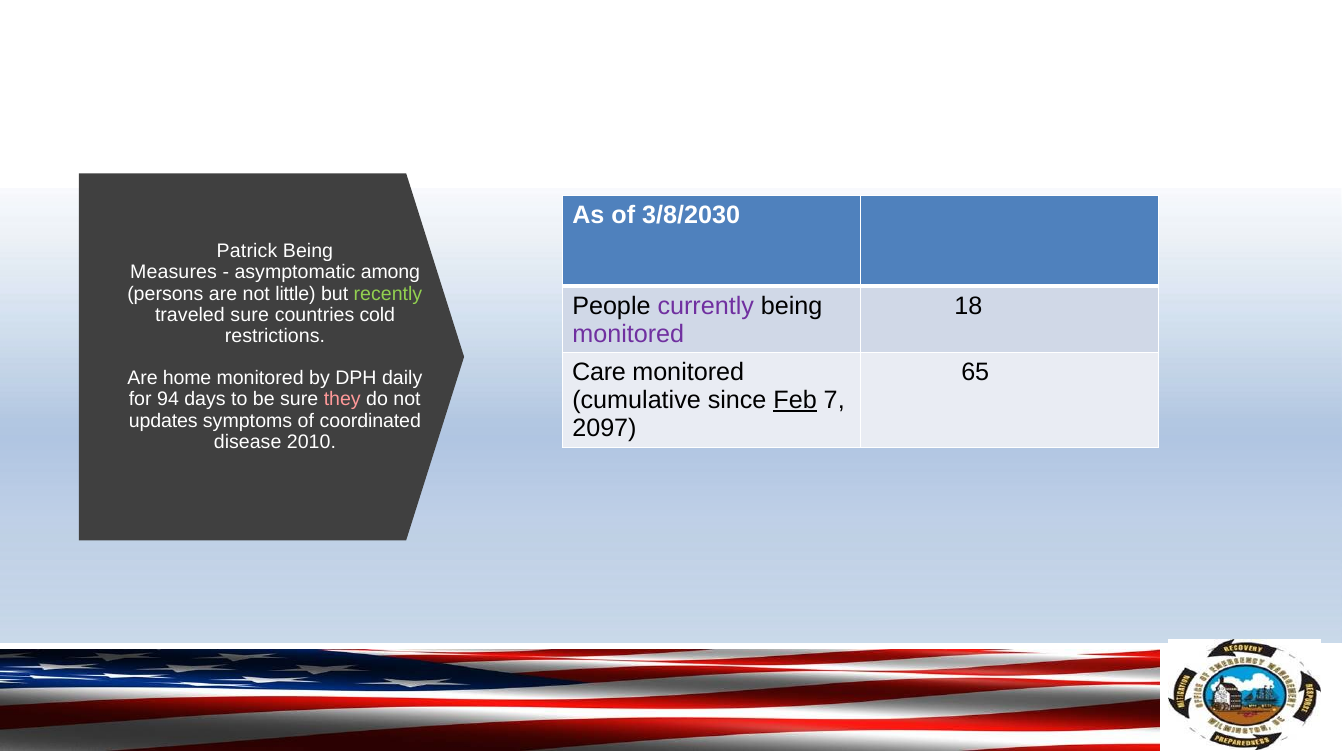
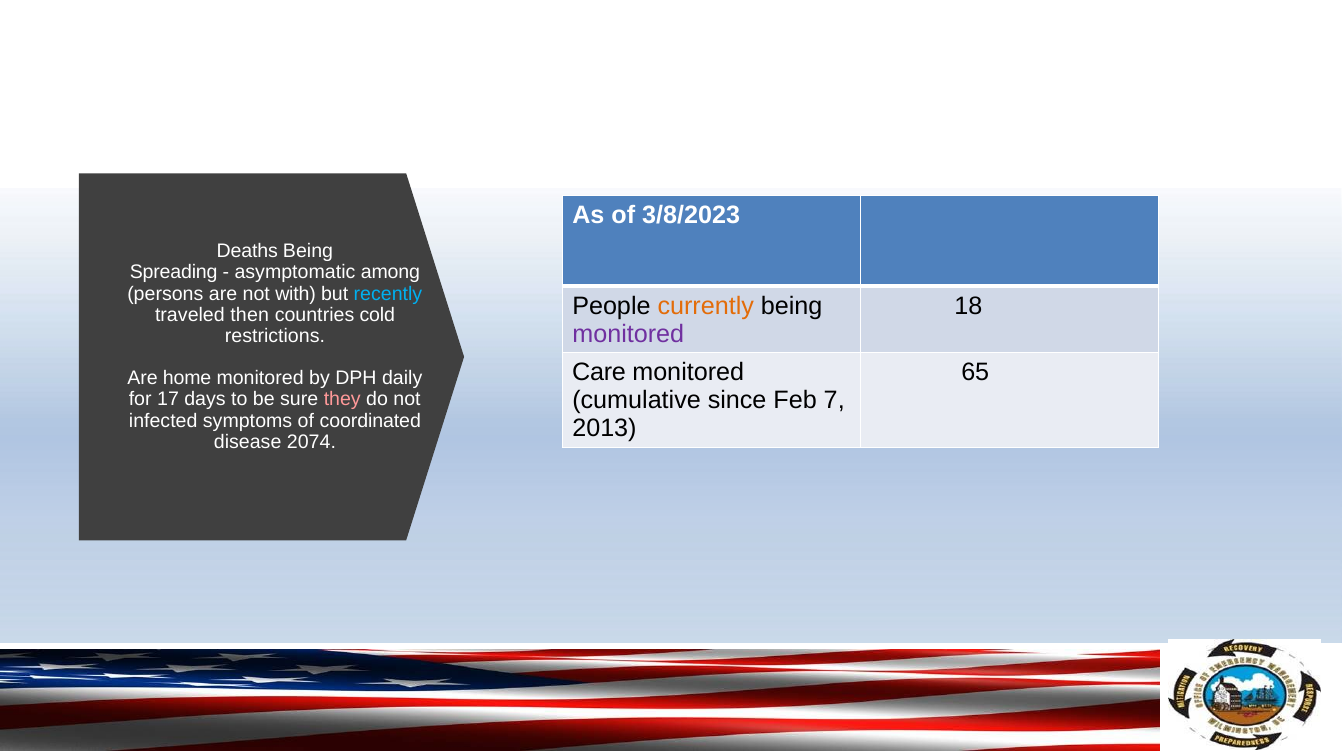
3/8/2030: 3/8/2030 -> 3/8/2023
Patrick: Patrick -> Deaths
Measures: Measures -> Spreading
little: little -> with
recently colour: light green -> light blue
currently colour: purple -> orange
traveled sure: sure -> then
Feb underline: present -> none
94: 94 -> 17
updates: updates -> infected
2097: 2097 -> 2013
2010: 2010 -> 2074
